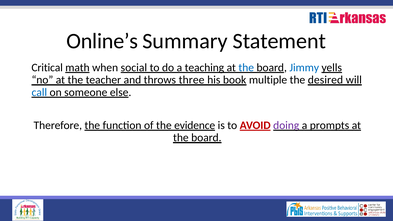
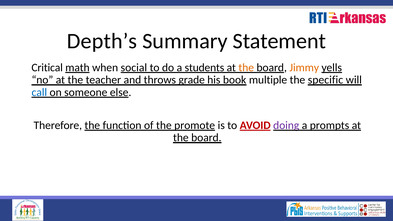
Online’s: Online’s -> Depth’s
teaching: teaching -> students
the at (246, 68) colour: blue -> orange
Jimmy colour: blue -> orange
three: three -> grade
desired: desired -> specific
evidence: evidence -> promote
